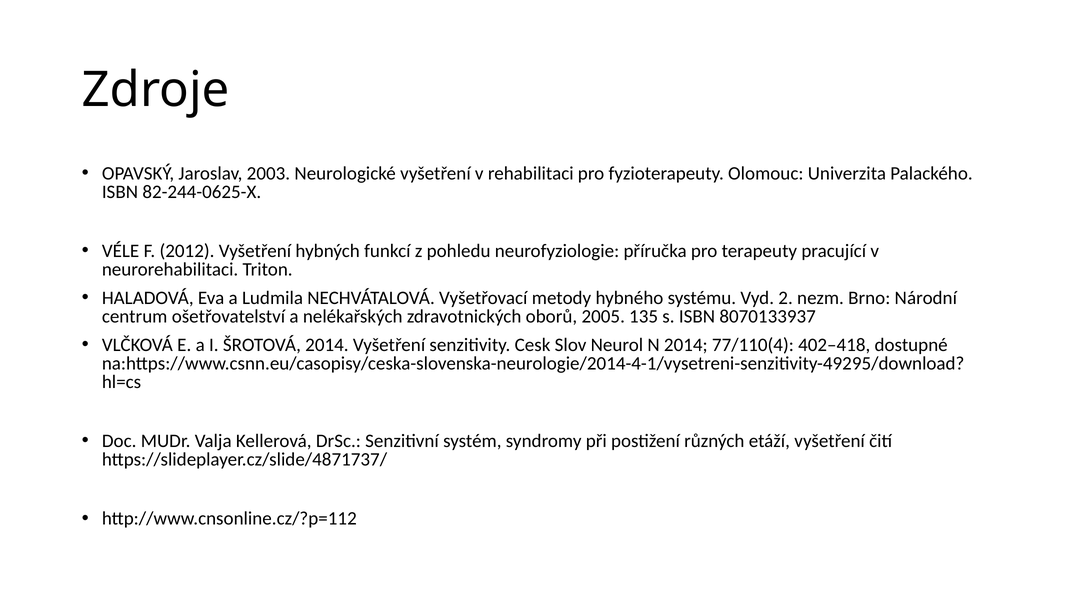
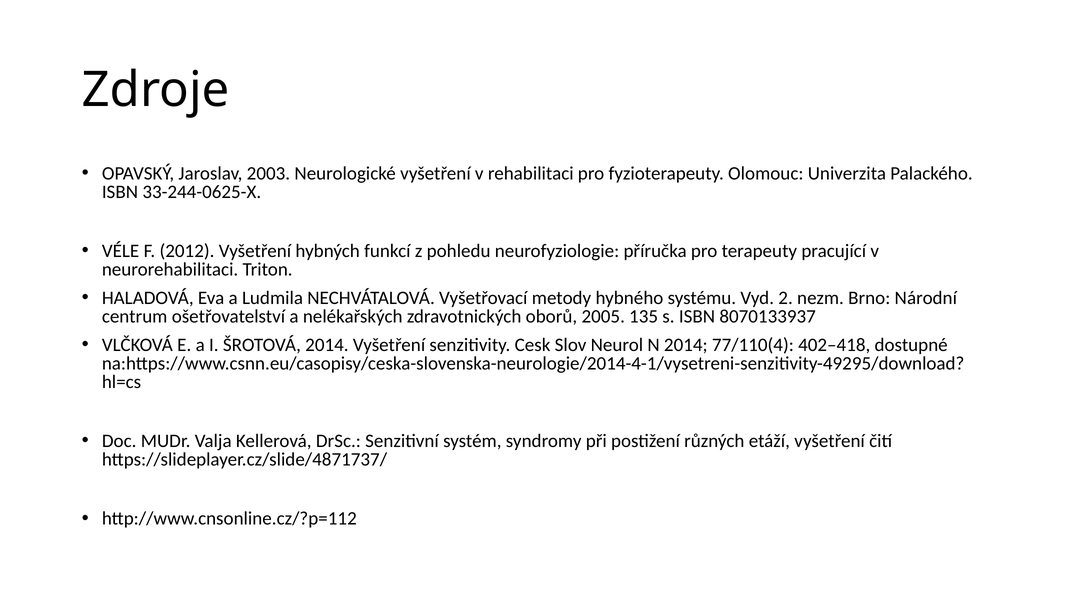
82-244-0625-X: 82-244-0625-X -> 33-244-0625-X
